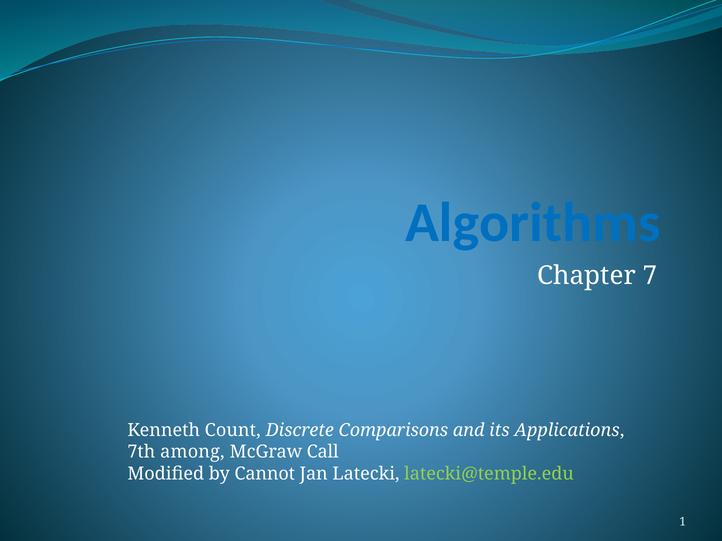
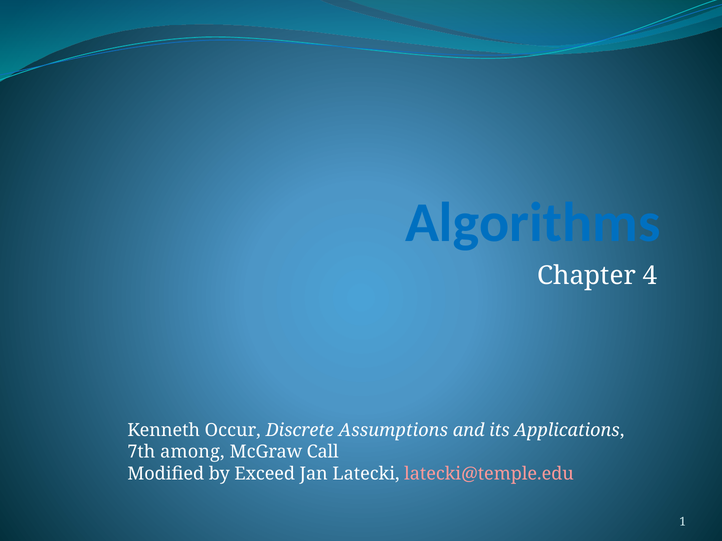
7: 7 -> 4
Count: Count -> Occur
Comparisons: Comparisons -> Assumptions
Cannot: Cannot -> Exceed
latecki@temple.edu colour: light green -> pink
